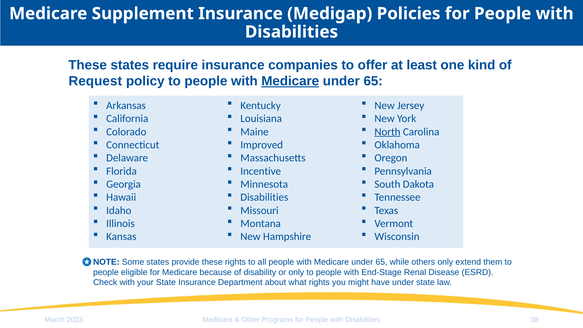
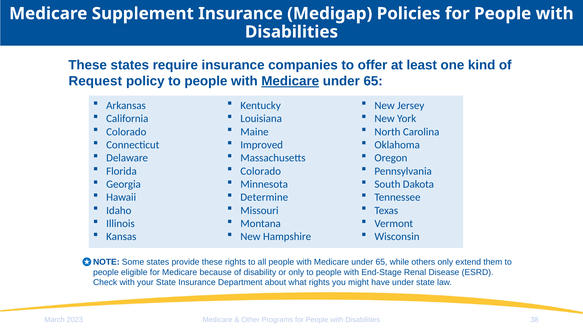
North underline: present -> none
Incentive at (261, 171): Incentive -> Colorado
Disabilities at (264, 197): Disabilities -> Determine
